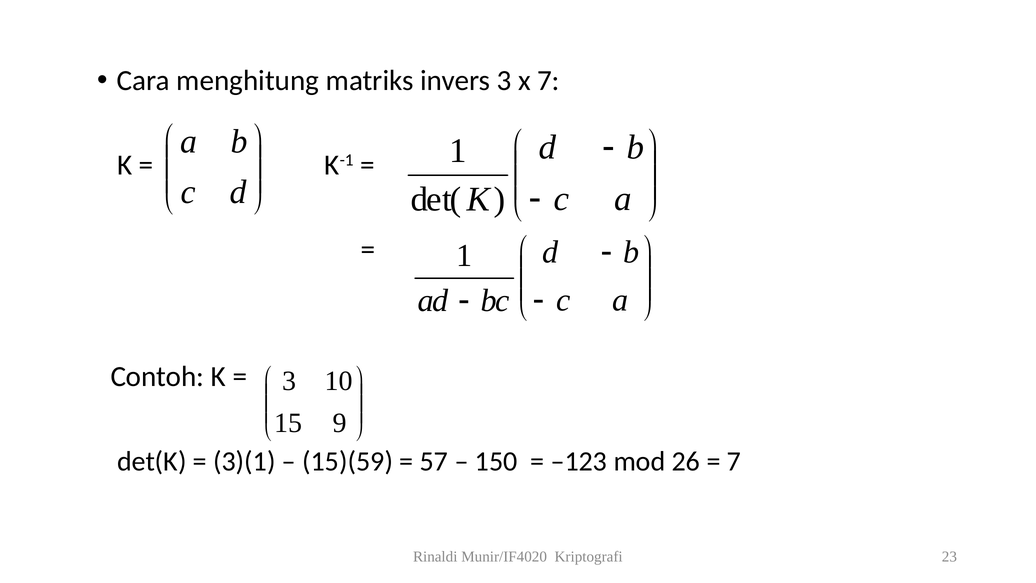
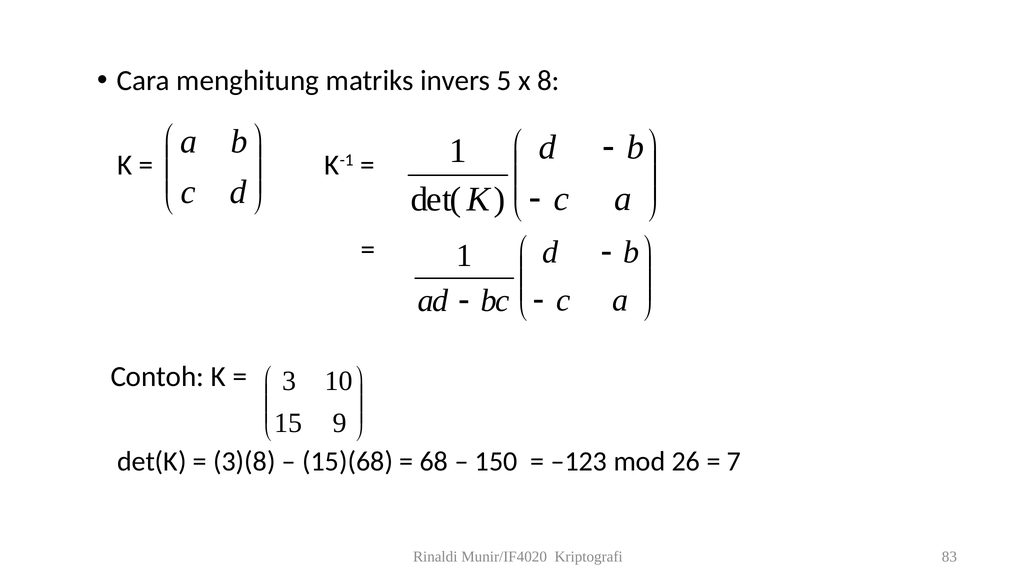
invers 3: 3 -> 5
x 7: 7 -> 8
3)(1: 3)(1 -> 3)(8
15)(59: 15)(59 -> 15)(68
57: 57 -> 68
23: 23 -> 83
